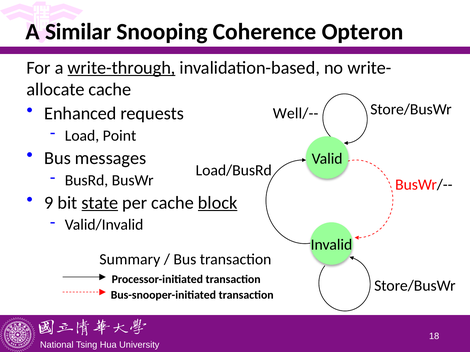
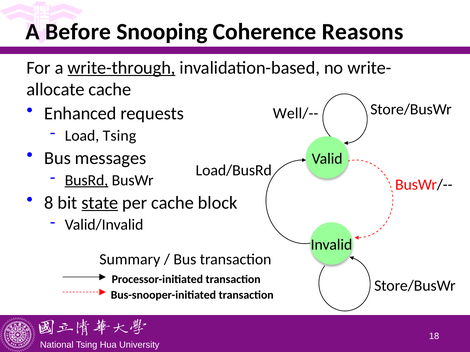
Similar: Similar -> Before
Opteron: Opteron -> Reasons
Load Point: Point -> Tsing
BusRd underline: none -> present
9: 9 -> 8
block underline: present -> none
